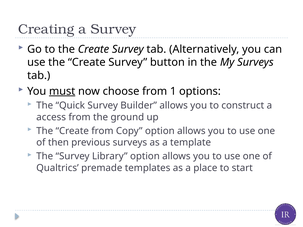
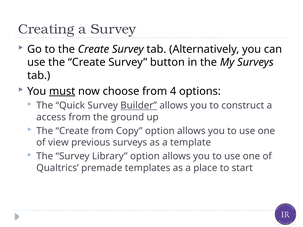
1: 1 -> 4
Builder underline: none -> present
then: then -> view
